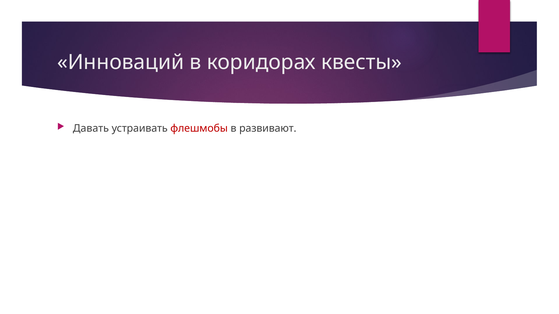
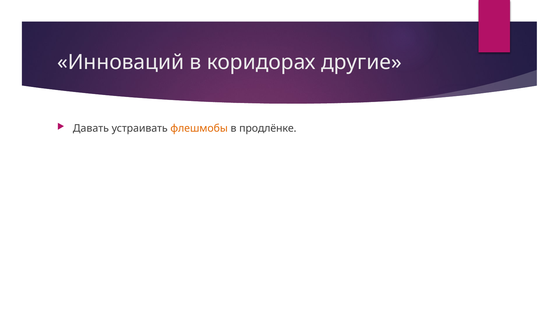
квесты: квесты -> другие
флешмобы colour: red -> orange
развивают: развивают -> продлёнке
